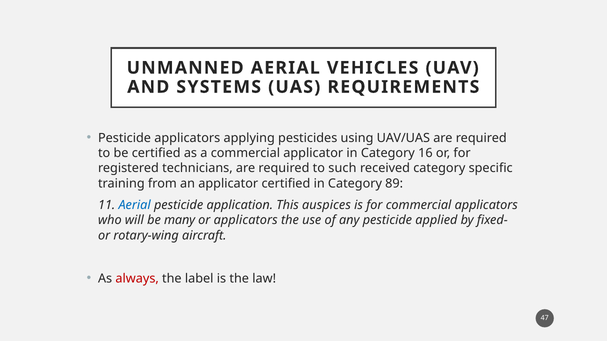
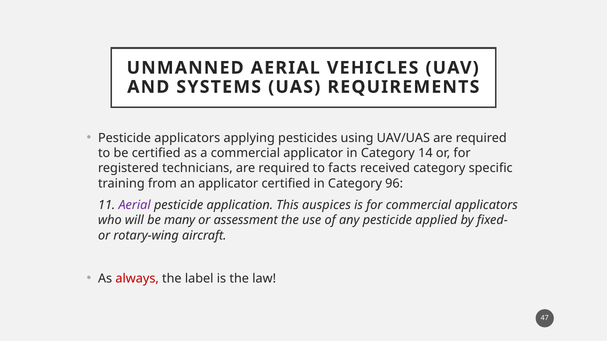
16: 16 -> 14
such: such -> facts
89: 89 -> 96
Aerial at (135, 205) colour: blue -> purple
or applicators: applicators -> assessment
